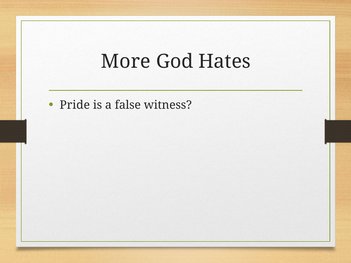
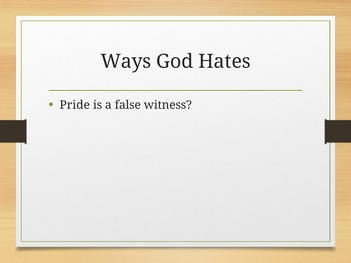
More: More -> Ways
